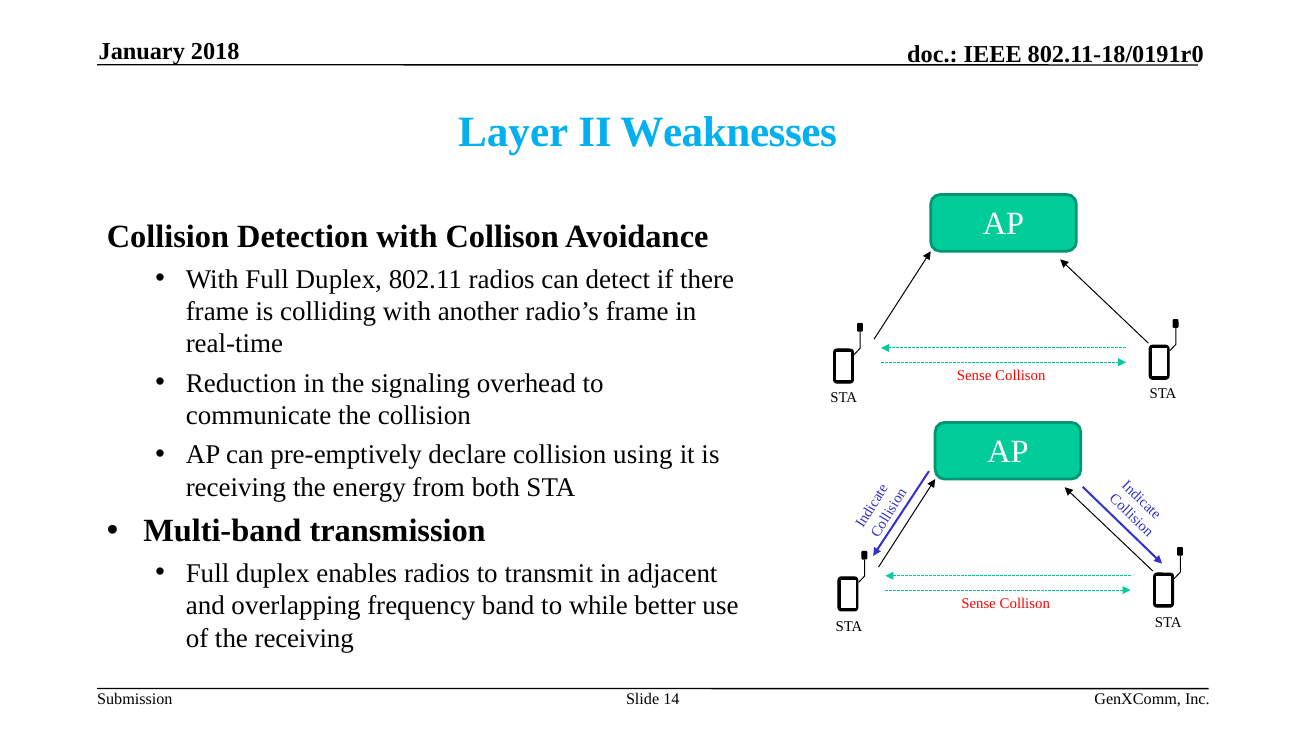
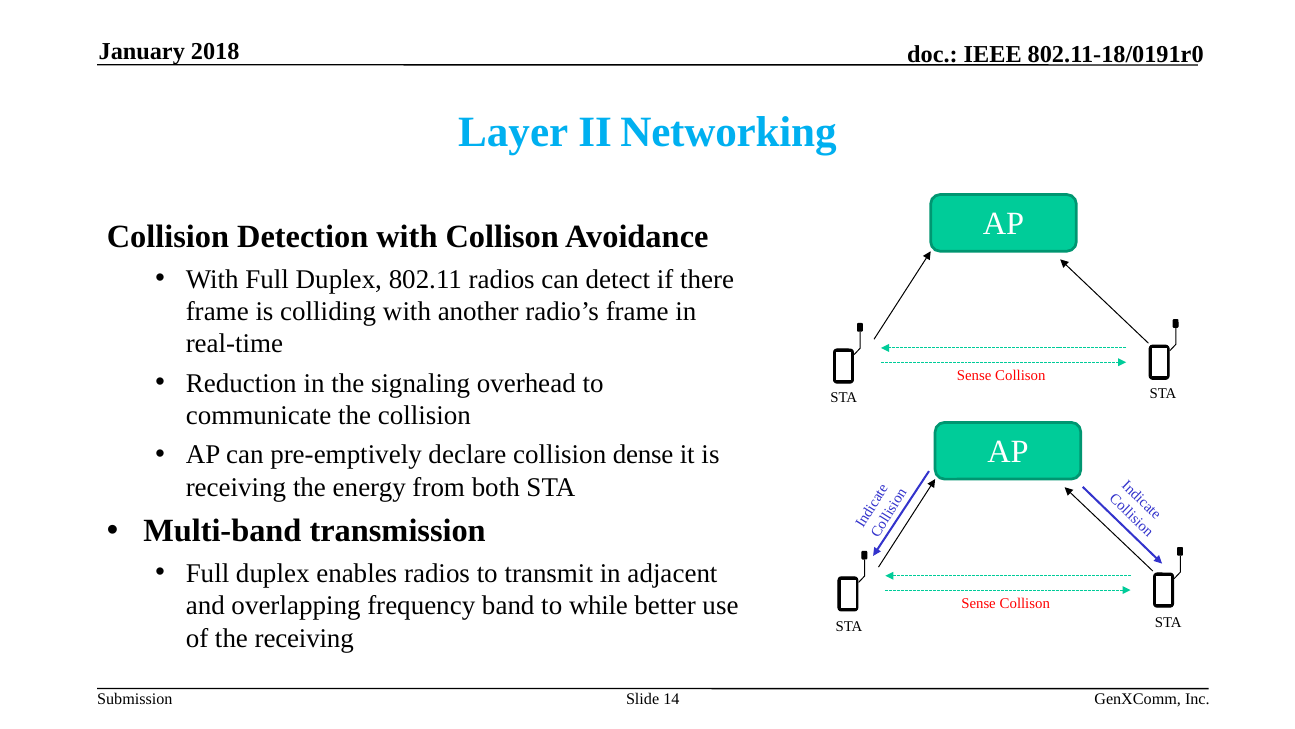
Weaknesses: Weaknesses -> Networking
using: using -> dense
